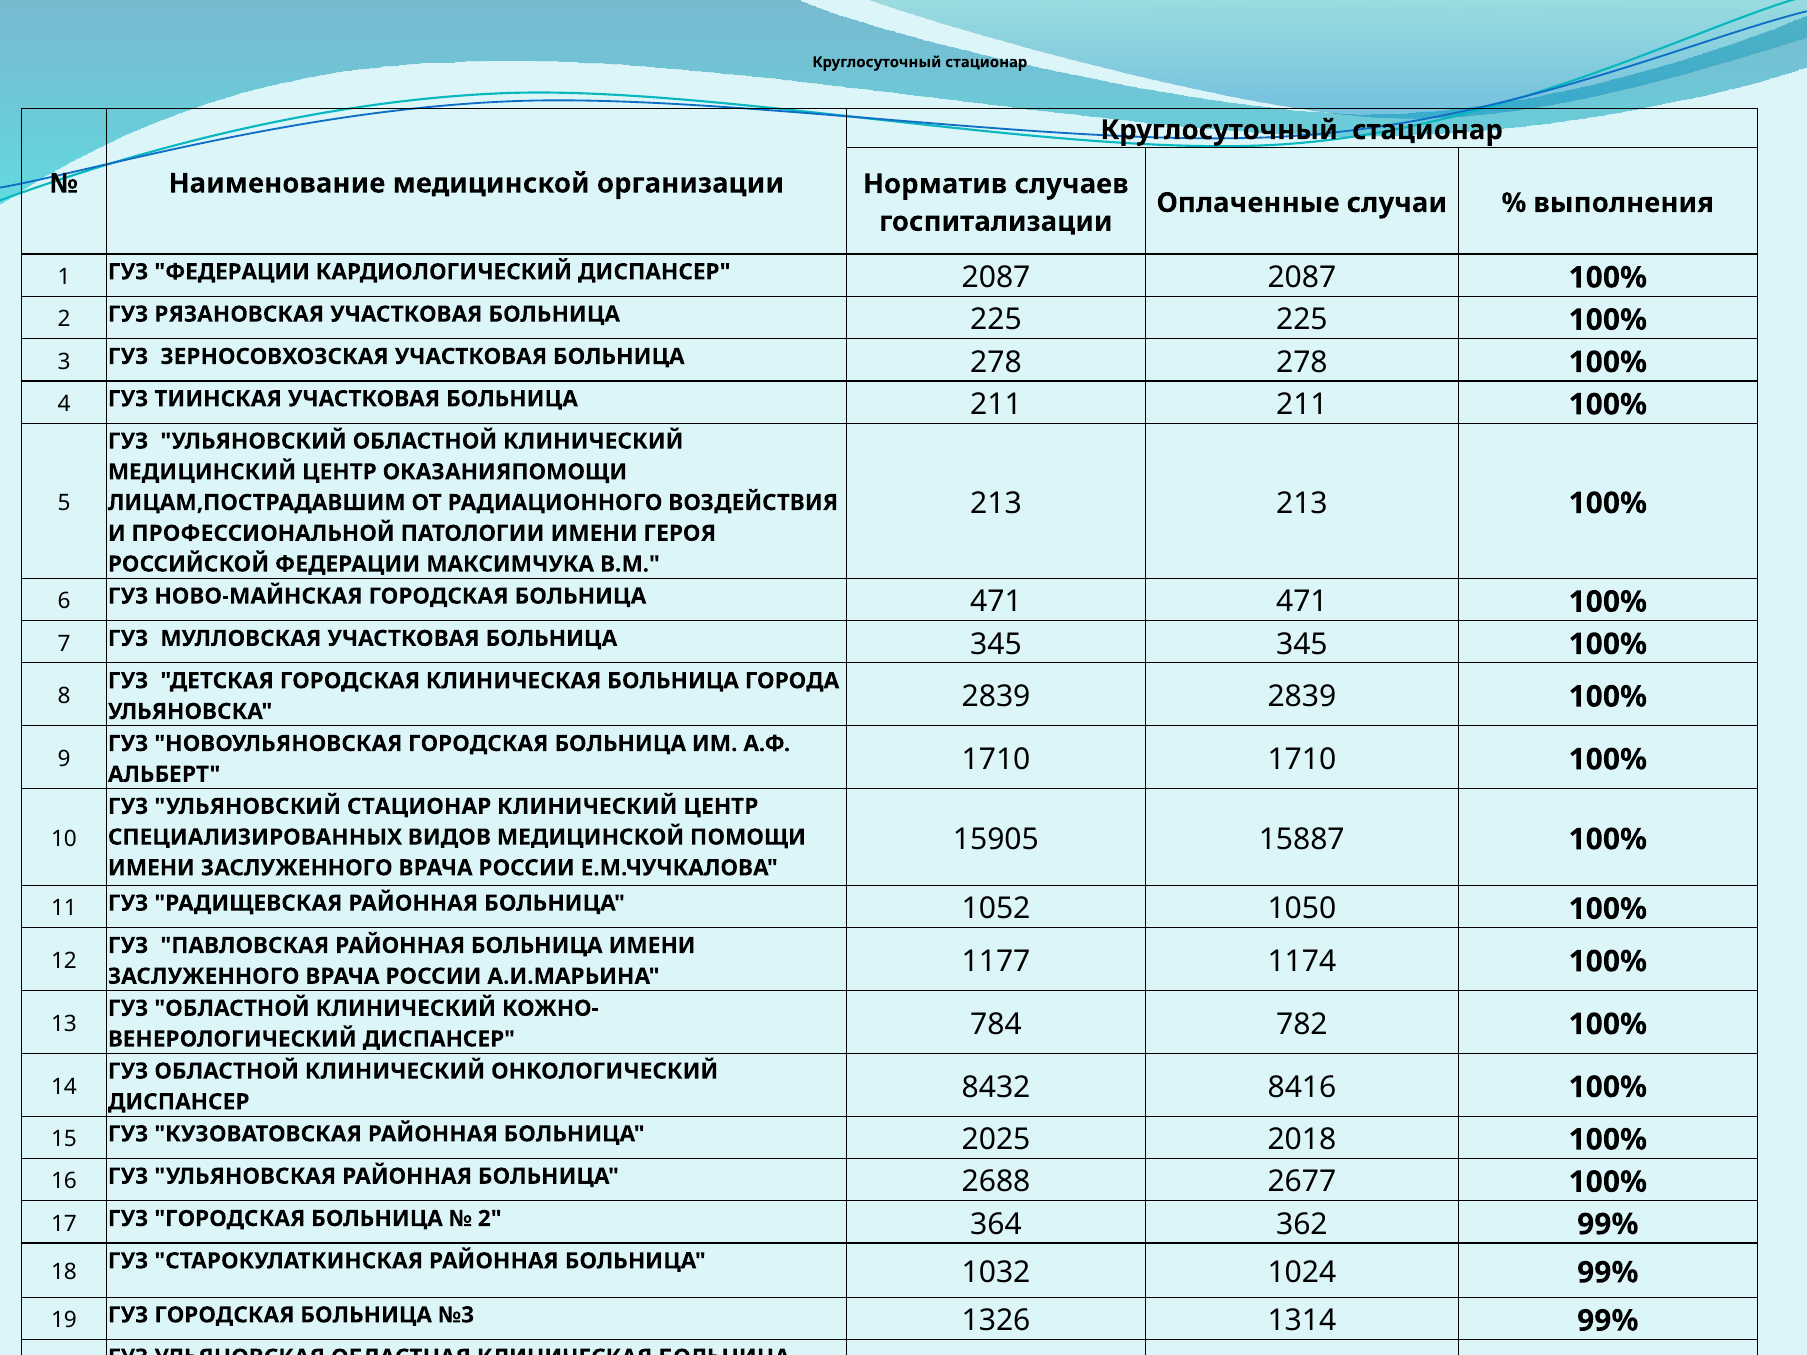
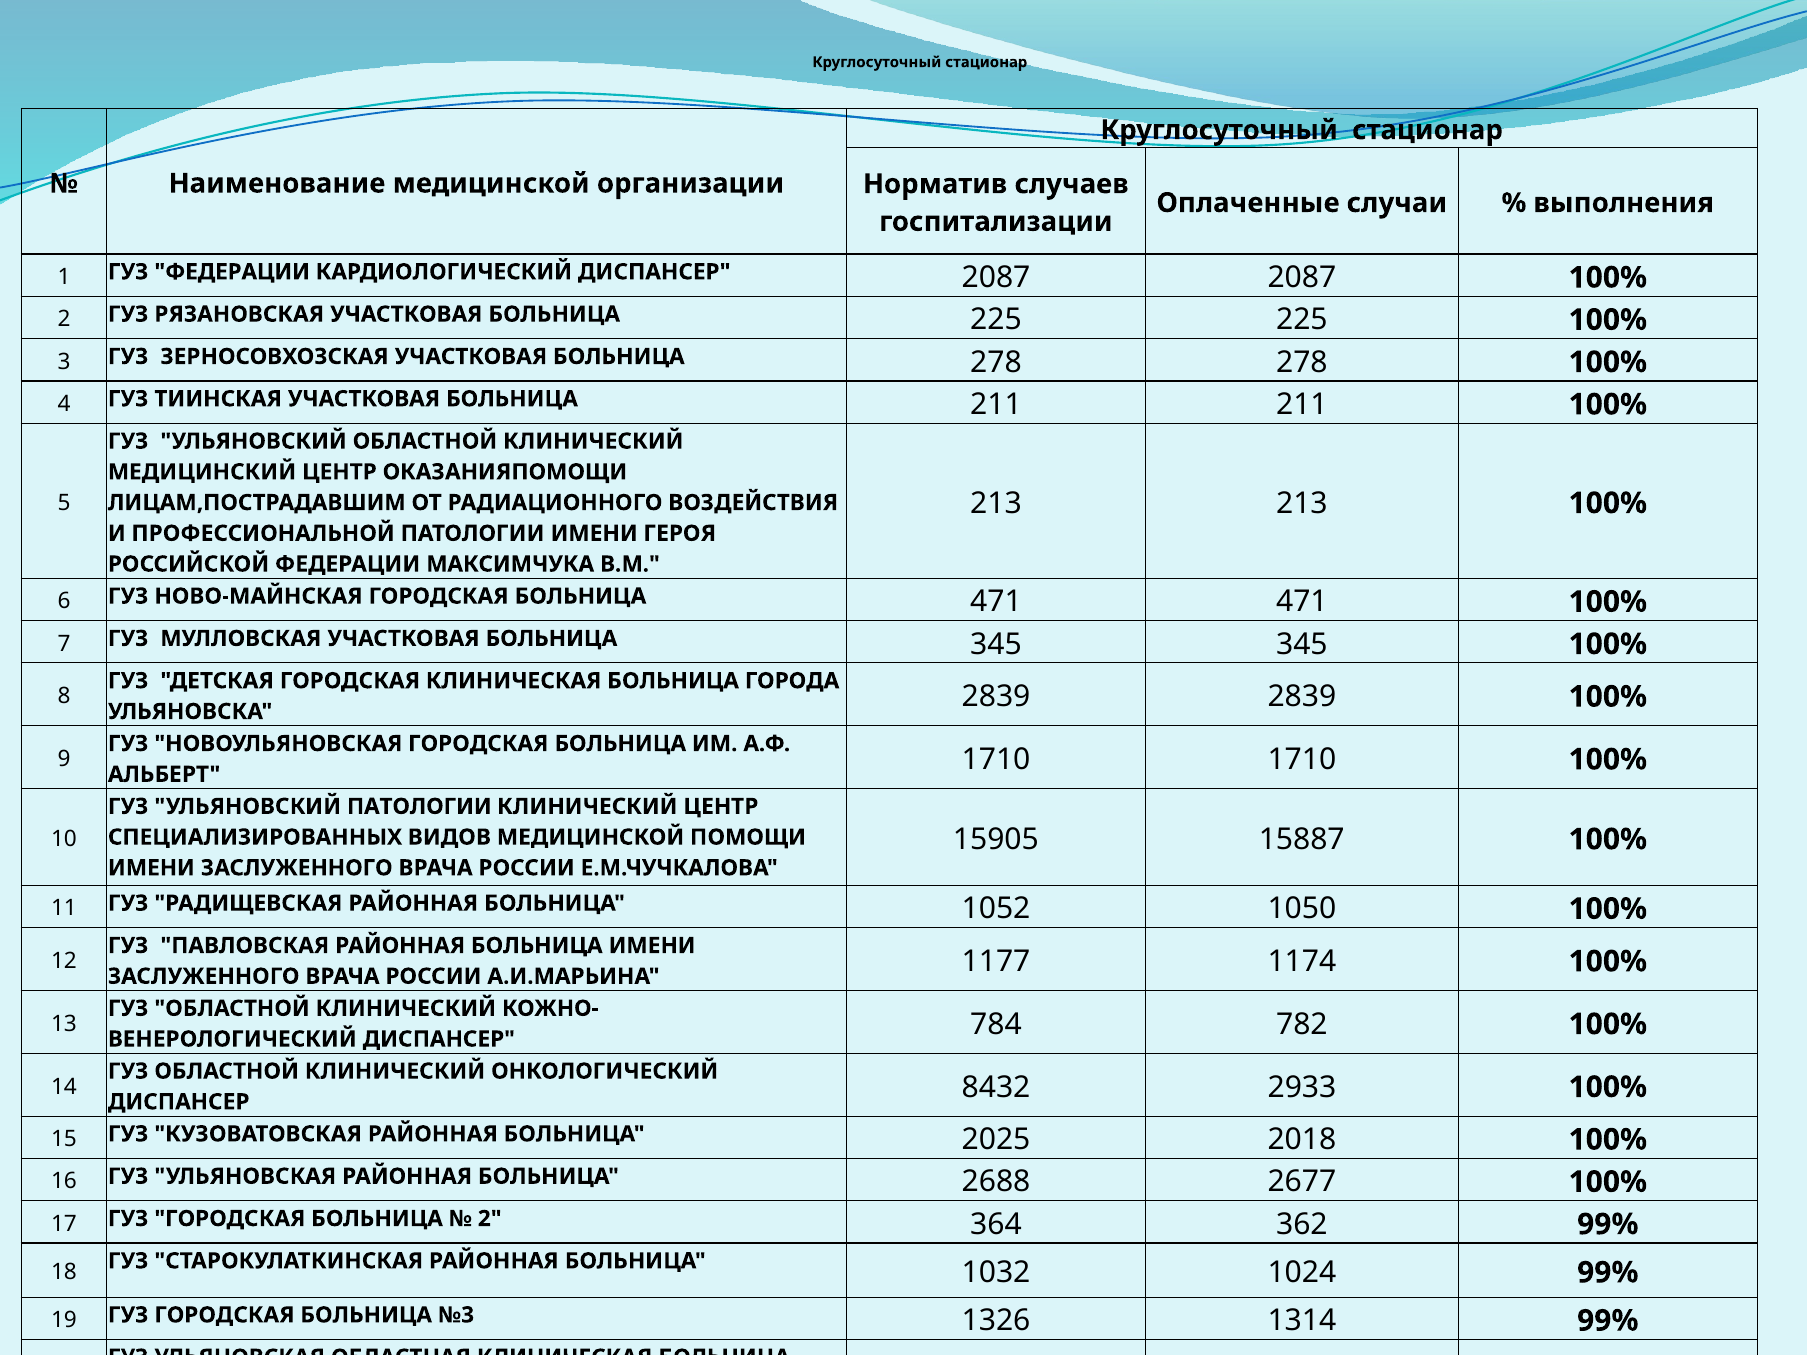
УЛЬЯНОВСКИЙ СТАЦИОНАР: СТАЦИОНАР -> ПАТОЛОГИИ
8416: 8416 -> 2933
